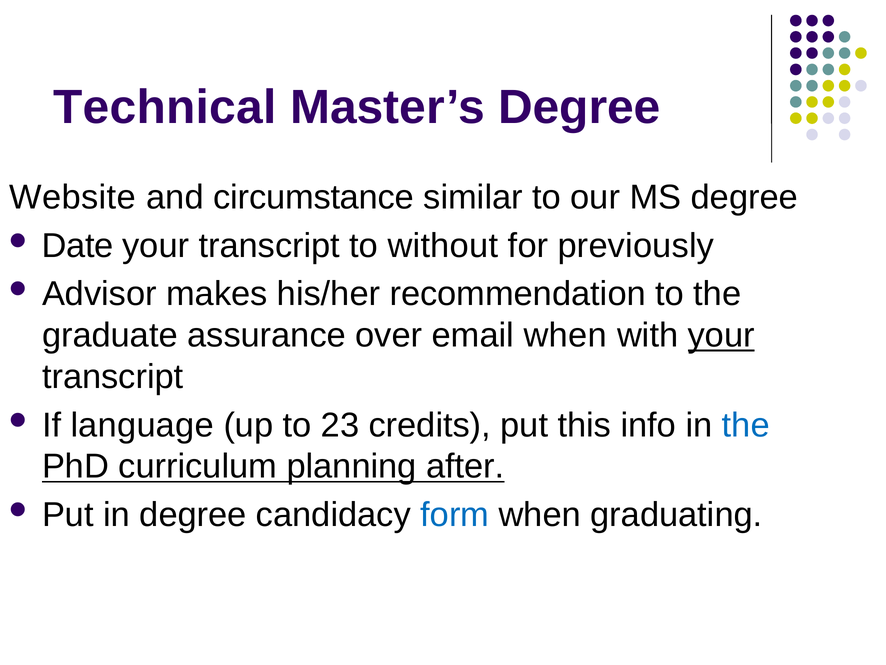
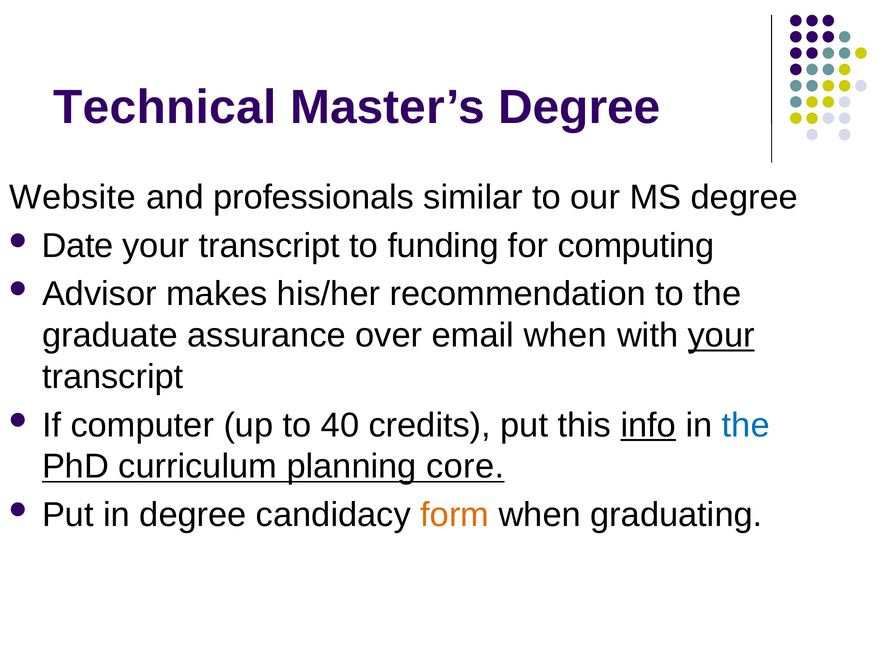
circumstance: circumstance -> professionals
without: without -> funding
previously: previously -> computing
language: language -> computer
23: 23 -> 40
info underline: none -> present
after: after -> core
form colour: blue -> orange
